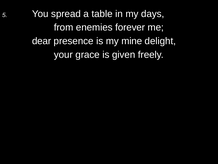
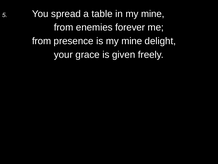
in my days: days -> mine
dear at (42, 41): dear -> from
